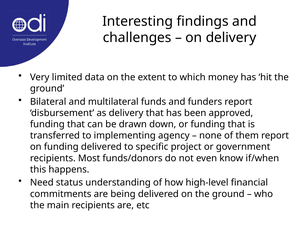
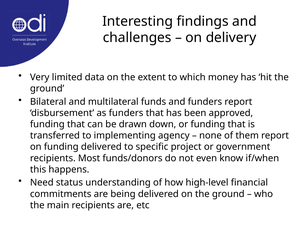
as delivery: delivery -> funders
